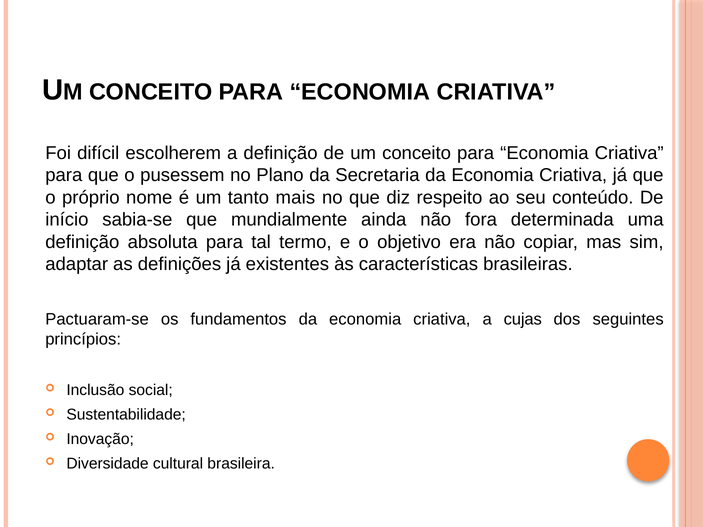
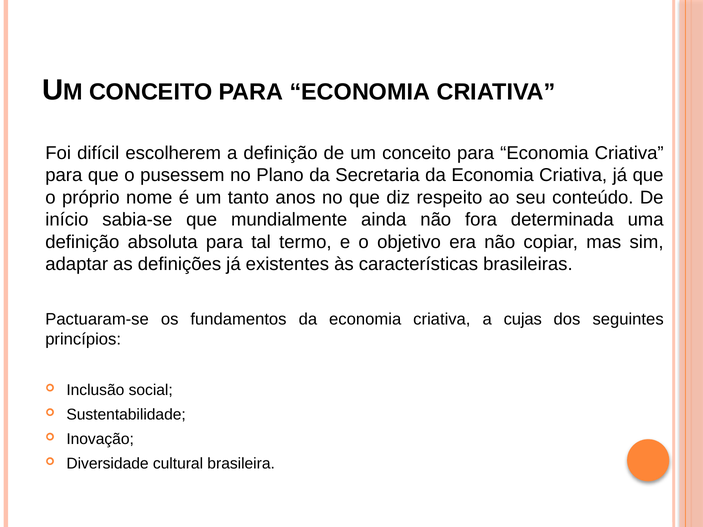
mais: mais -> anos
